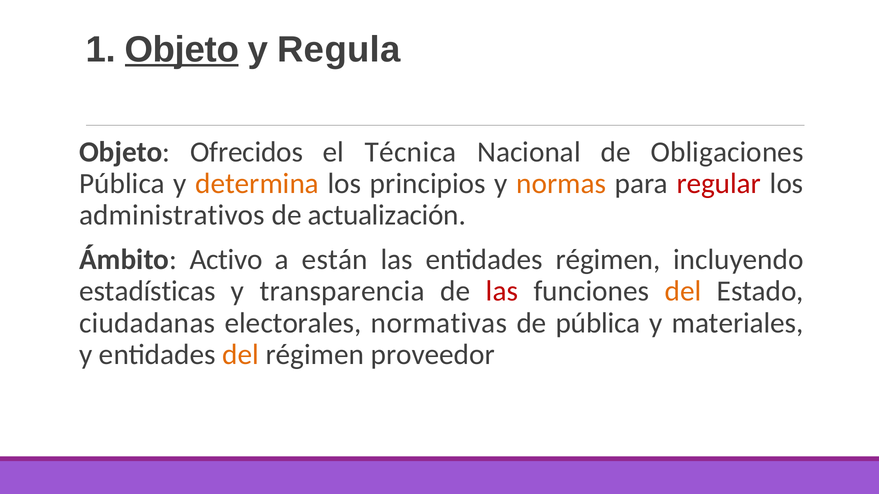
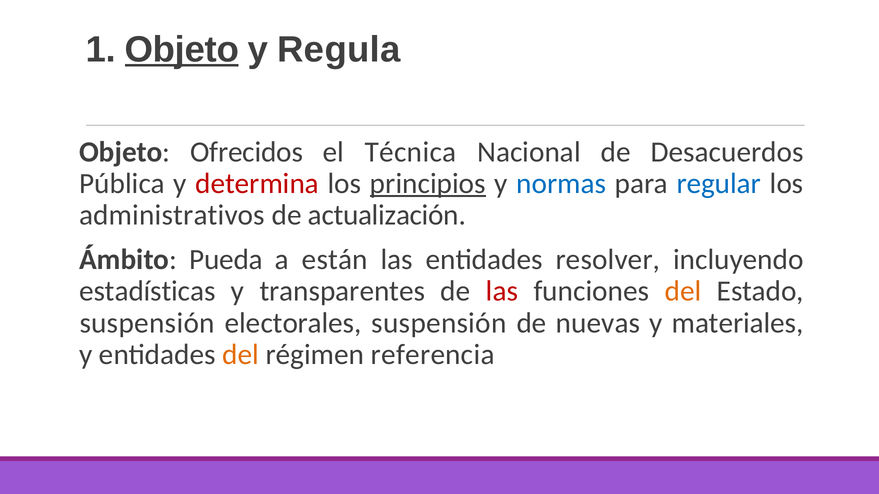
Obligaciones: Obligaciones -> Desacuerdos
determina colour: orange -> red
principios underline: none -> present
normas colour: orange -> blue
regular colour: red -> blue
Activo: Activo -> Pueda
entidades régimen: régimen -> resolver
transparencia: transparencia -> transparentes
ciudadanas at (147, 323): ciudadanas -> suspensión
electorales normativas: normativas -> suspensión
de pública: pública -> nuevas
proveedor: proveedor -> referencia
